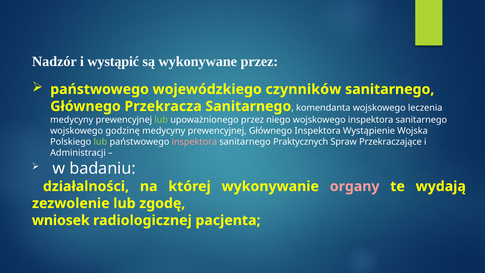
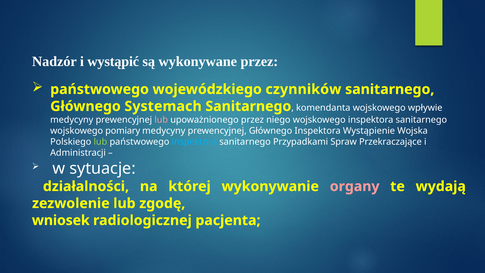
Przekracza: Przekracza -> Systemach
leczenia: leczenia -> wpływie
lub at (161, 120) colour: light green -> pink
godzinę: godzinę -> pomiary
inspektora at (194, 142) colour: pink -> light blue
Praktycznych: Praktycznych -> Przypadkami
badaniu: badaniu -> sytuacje
